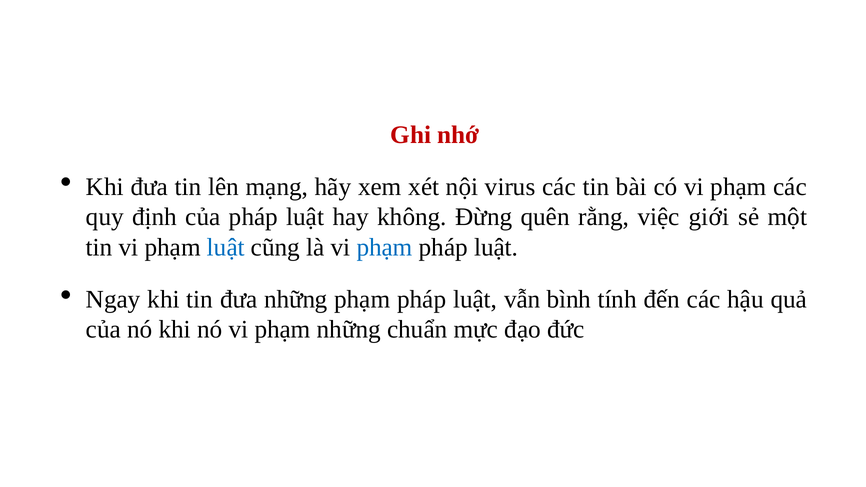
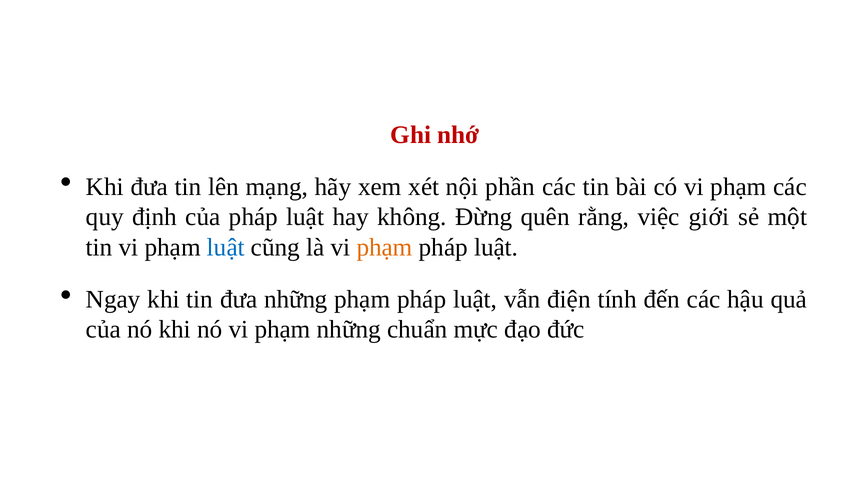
virus: virus -> phần
phạm at (385, 247) colour: blue -> orange
bình: bình -> điện
